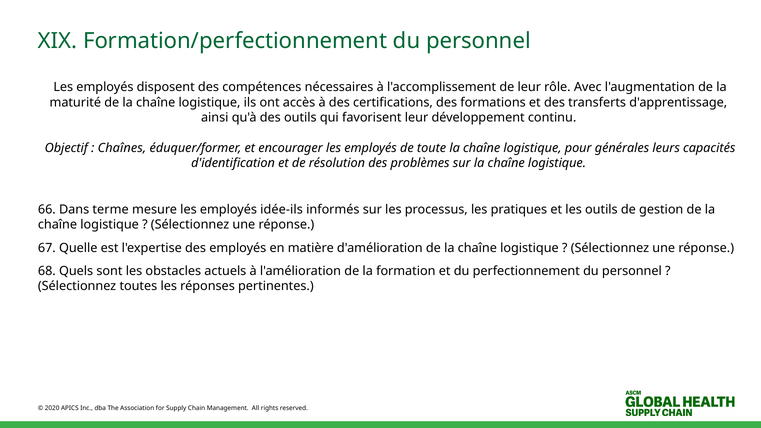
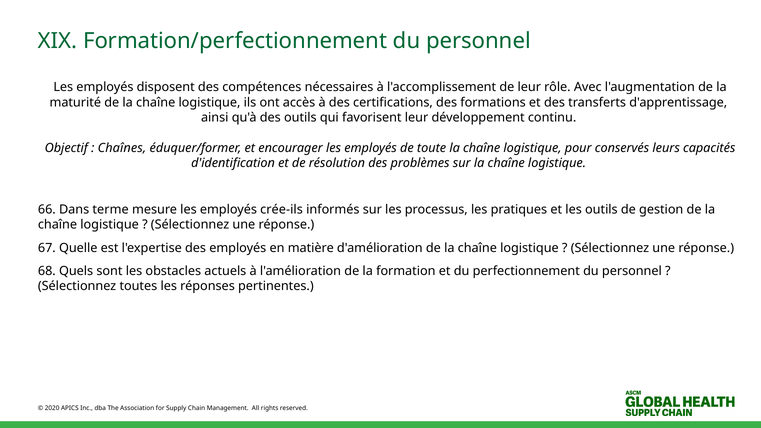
générales: générales -> conservés
idée-ils: idée-ils -> crée-ils
